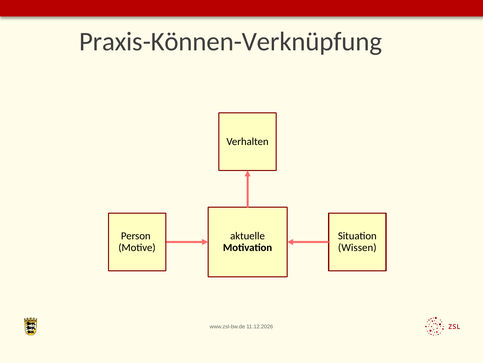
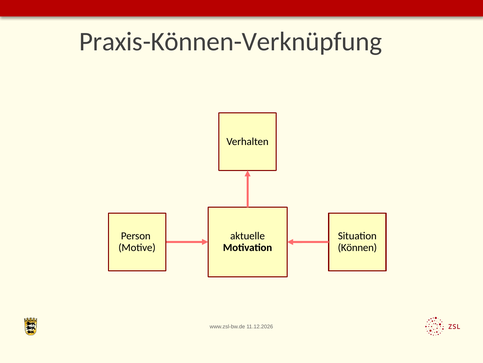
Wissen: Wissen -> Können
